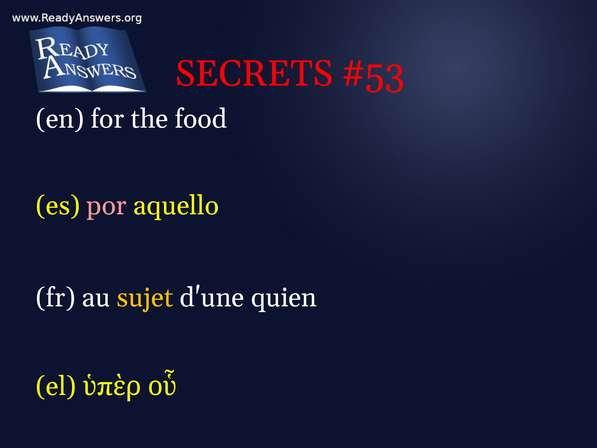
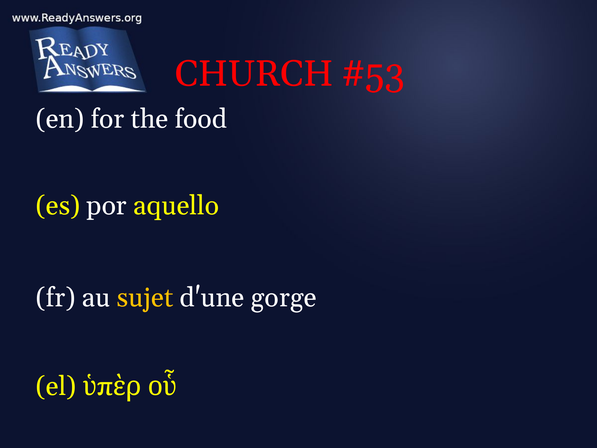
SECRETS: SECRETS -> CHURCH
por colour: pink -> white
quien: quien -> gorge
